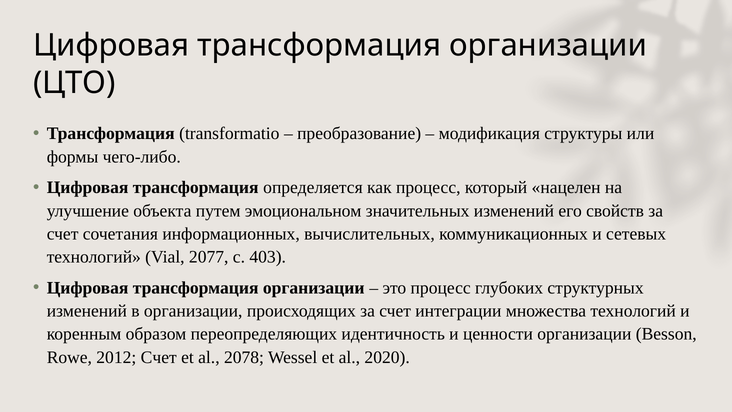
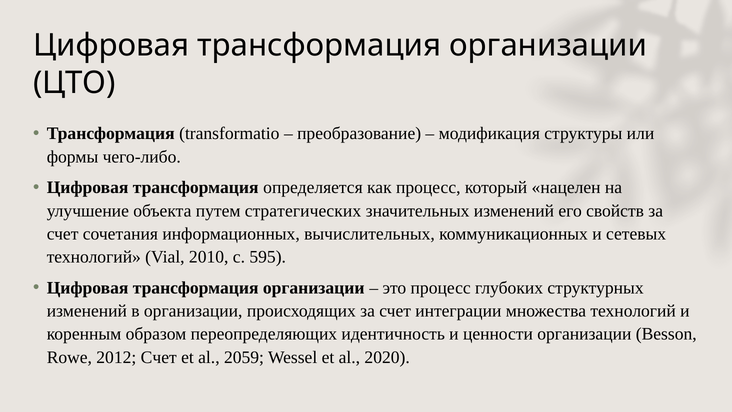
эмоциональном: эмоциональном -> стратегических
2077: 2077 -> 2010
403: 403 -> 595
2078: 2078 -> 2059
